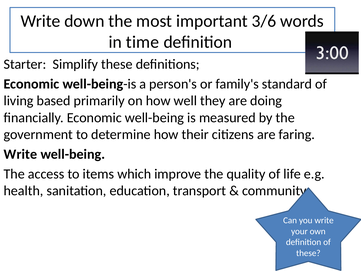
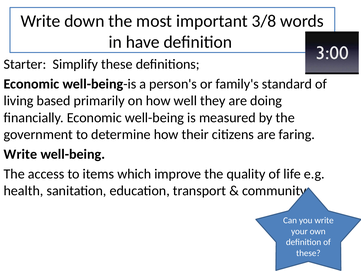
3/6: 3/6 -> 3/8
time: time -> have
